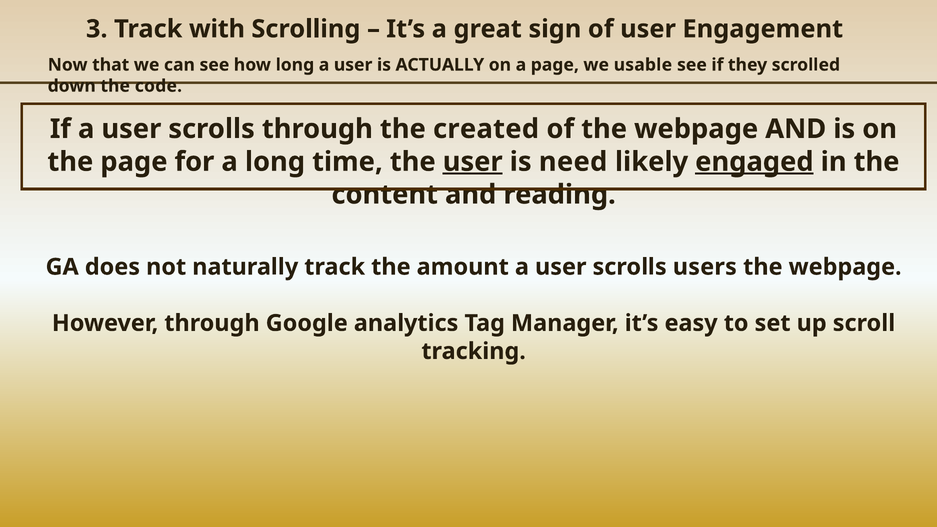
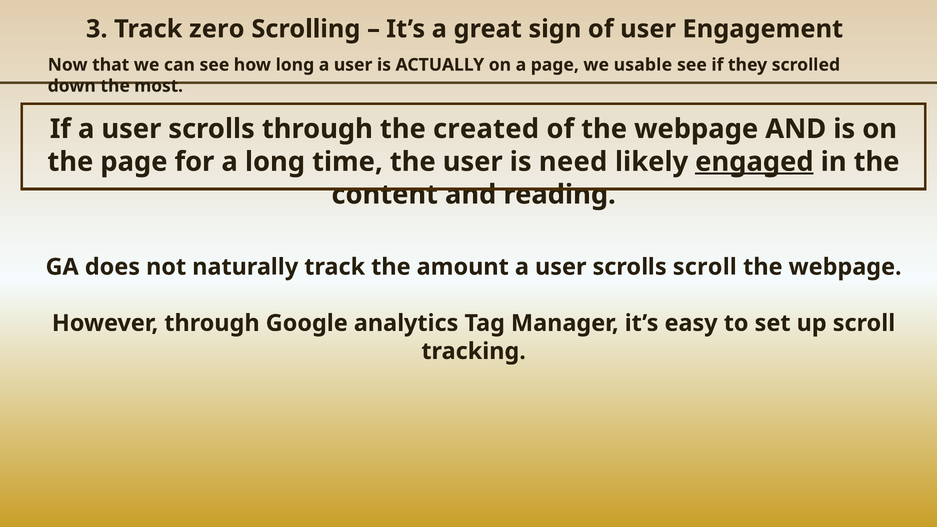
with: with -> zero
code: code -> most
user at (473, 162) underline: present -> none
scrolls users: users -> scroll
